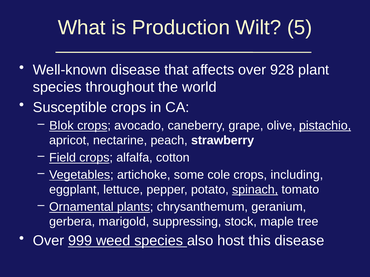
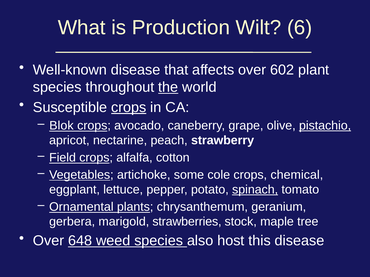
5: 5 -> 6
928: 928 -> 602
the underline: none -> present
crops at (129, 108) underline: none -> present
including: including -> chemical
suppressing: suppressing -> strawberries
999: 999 -> 648
